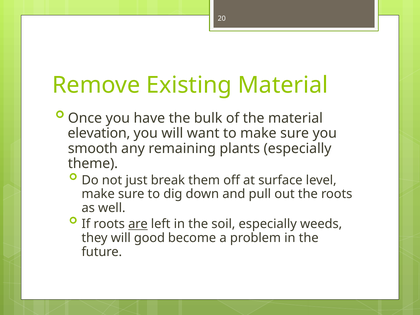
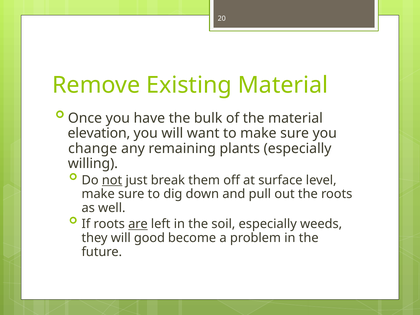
smooth: smooth -> change
theme: theme -> willing
not underline: none -> present
